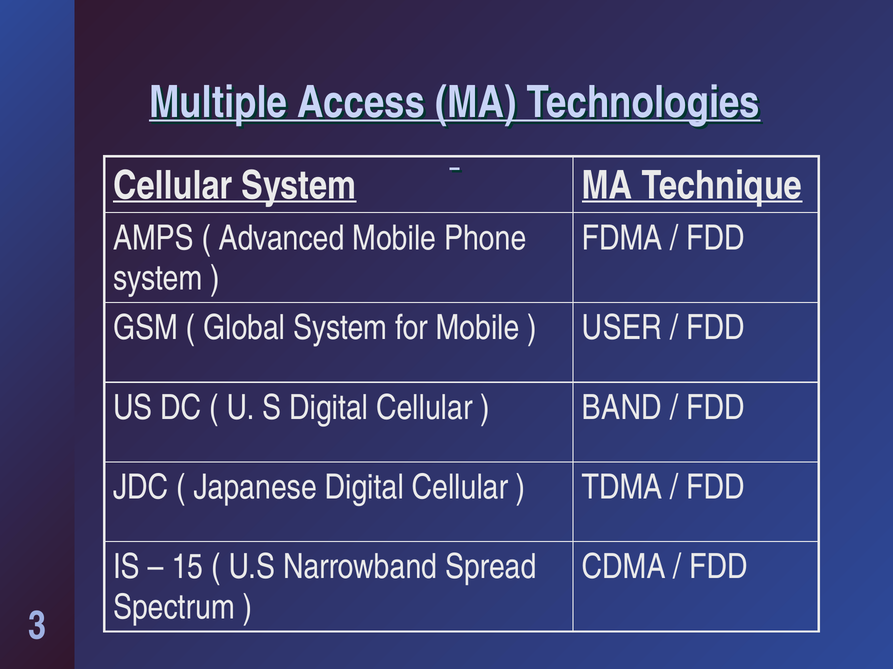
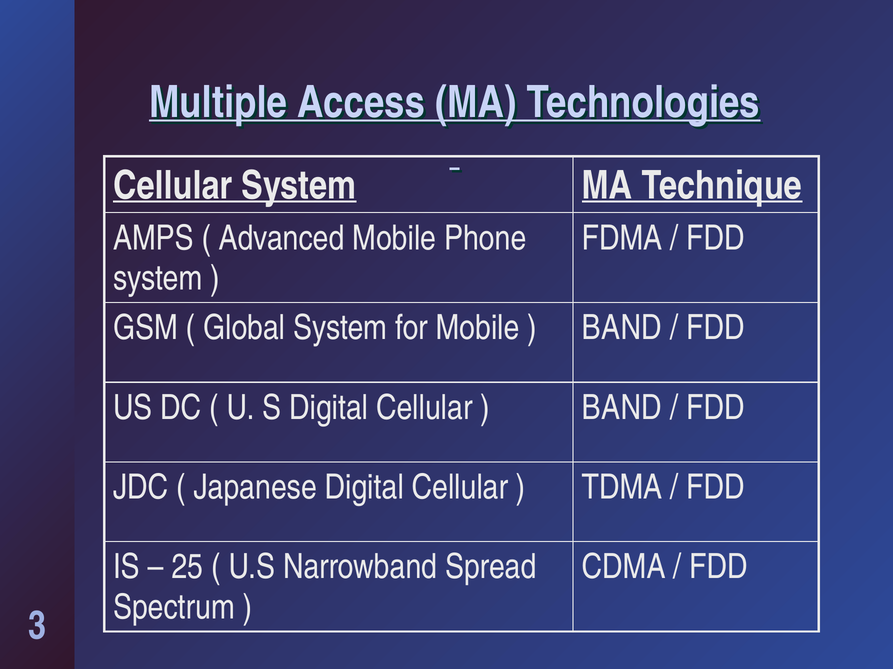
USER at (622, 328): USER -> BAND
15: 15 -> 25
